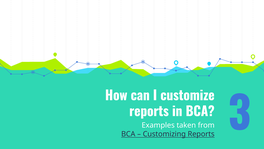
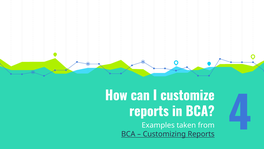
3: 3 -> 4
